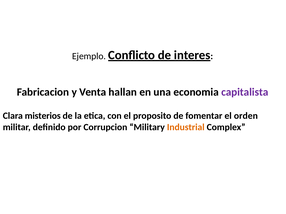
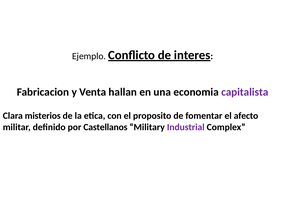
orden: orden -> afecto
Corrupcion: Corrupcion -> Castellanos
Industrial colour: orange -> purple
